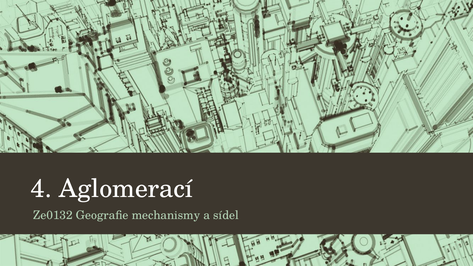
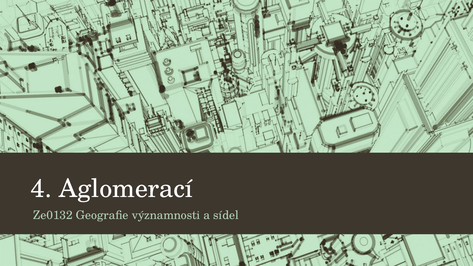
mechanismy: mechanismy -> významnosti
